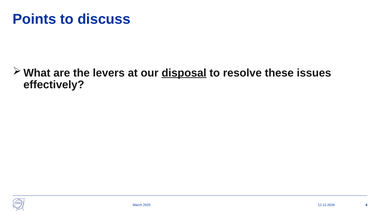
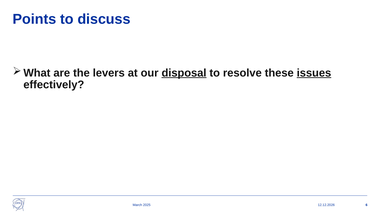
issues underline: none -> present
